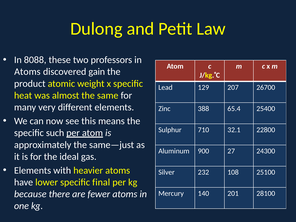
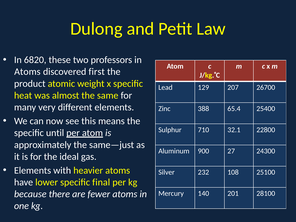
8088: 8088 -> 6820
gain: gain -> first
such: such -> until
